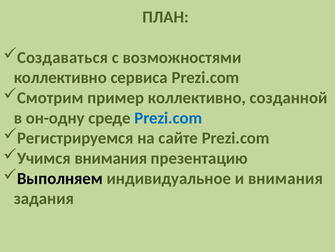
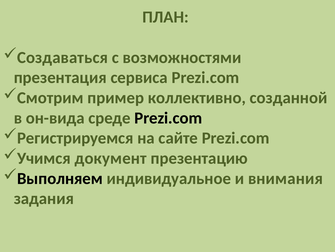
коллективно at (60, 77): коллективно -> презентация
он-одну: он-одну -> он-вида
Prezi.com at (168, 118) colour: blue -> black
Учимся внимания: внимания -> документ
